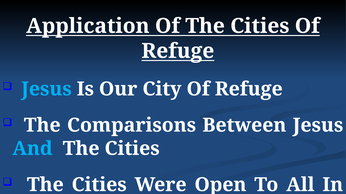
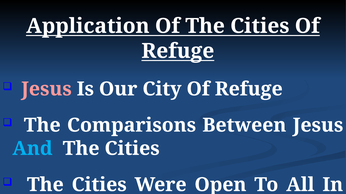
Jesus at (46, 89) colour: light blue -> pink
